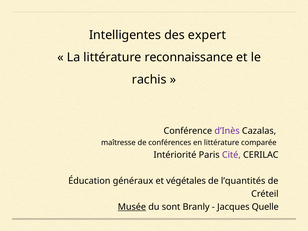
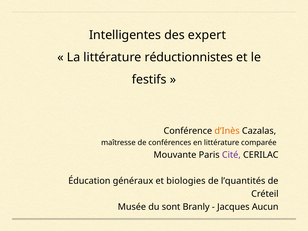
reconnaissance: reconnaissance -> réductionnistes
rachis: rachis -> festifs
d’Inès colour: purple -> orange
Intériorité: Intériorité -> Mouvante
végétales: végétales -> biologies
Musée underline: present -> none
Quelle: Quelle -> Aucun
